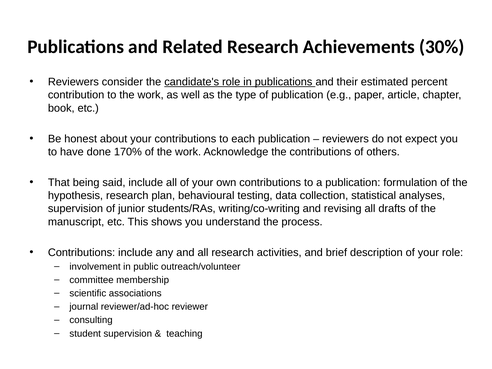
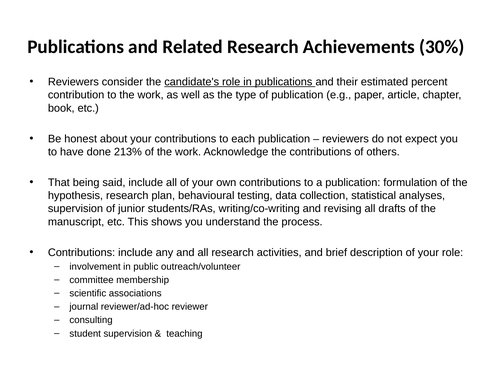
170%: 170% -> 213%
